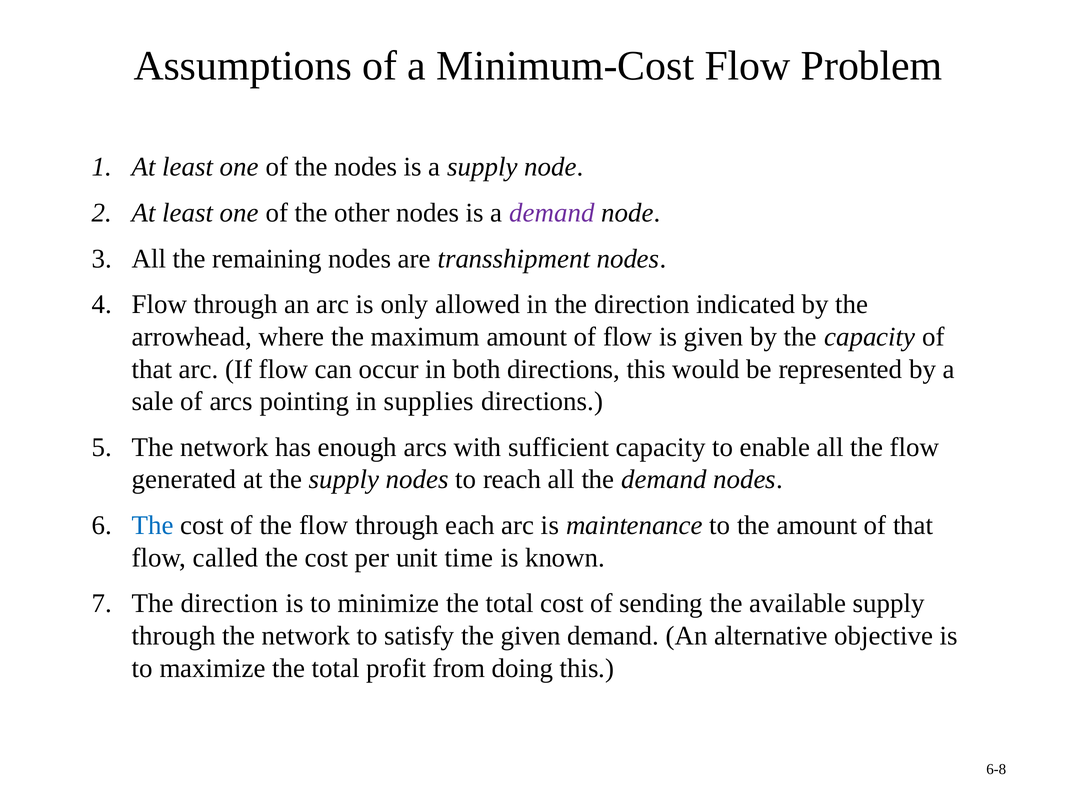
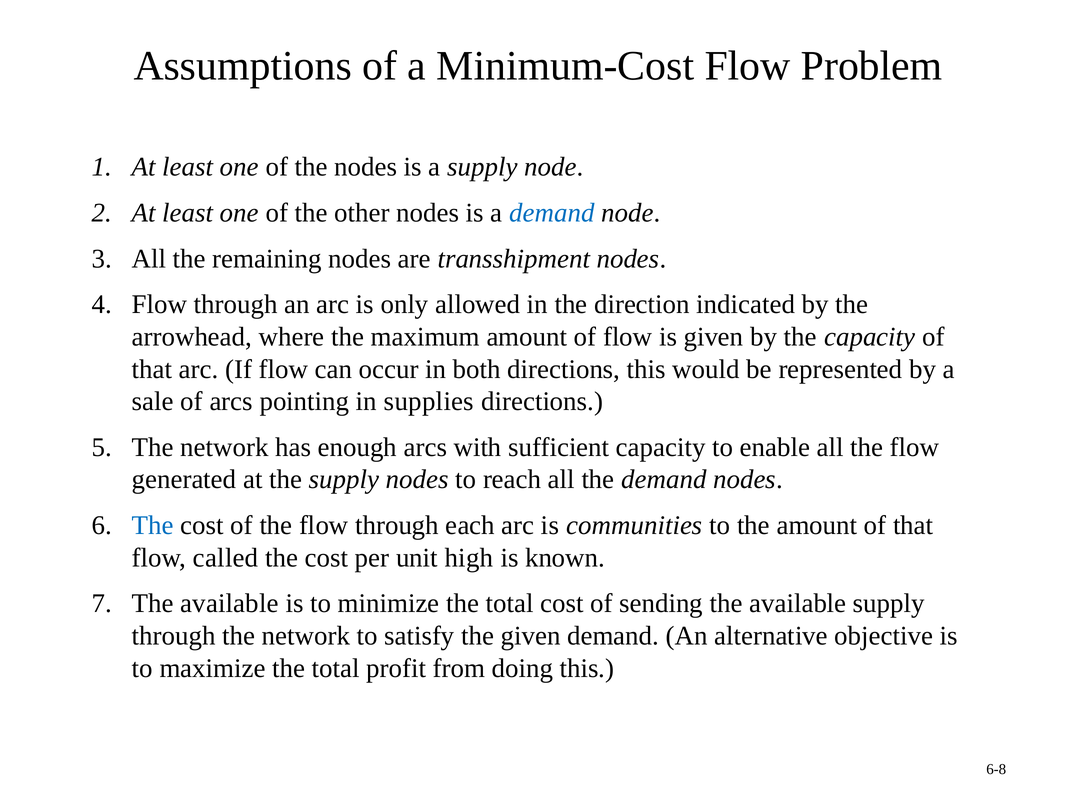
demand at (552, 213) colour: purple -> blue
maintenance: maintenance -> communities
time: time -> high
direction at (229, 603): direction -> available
